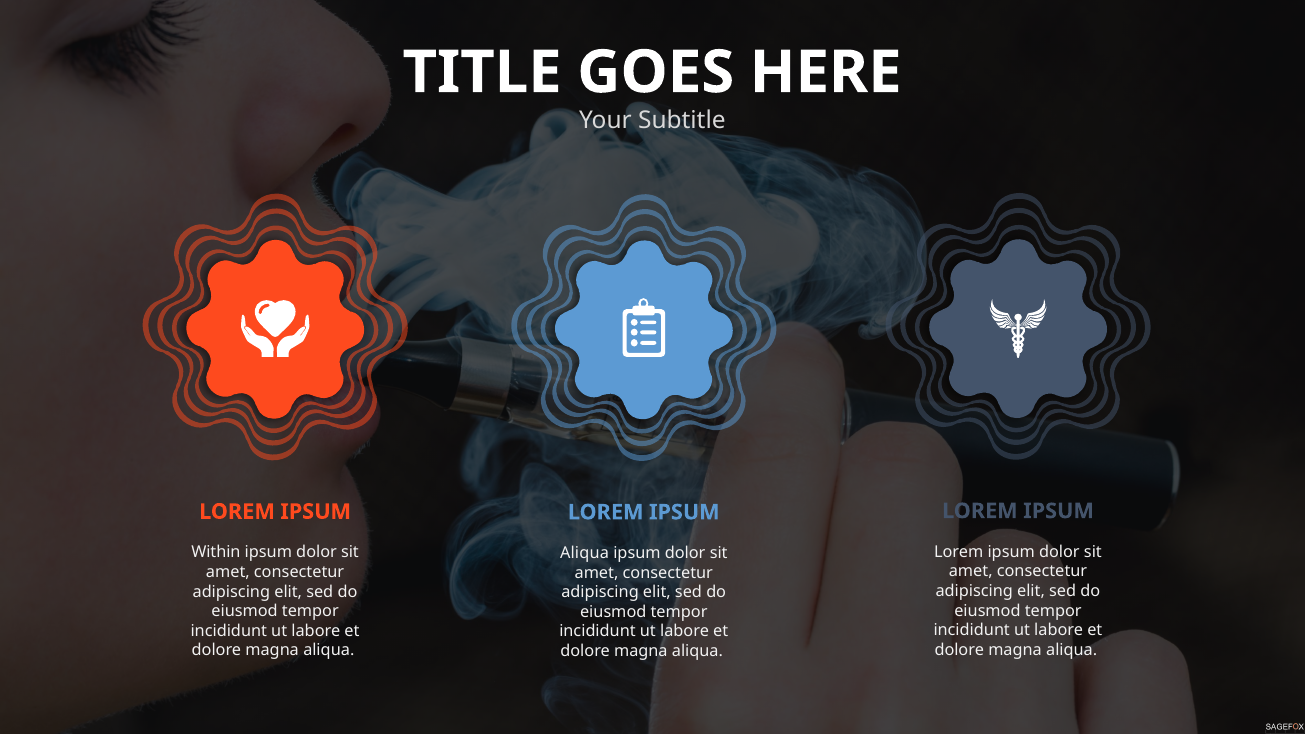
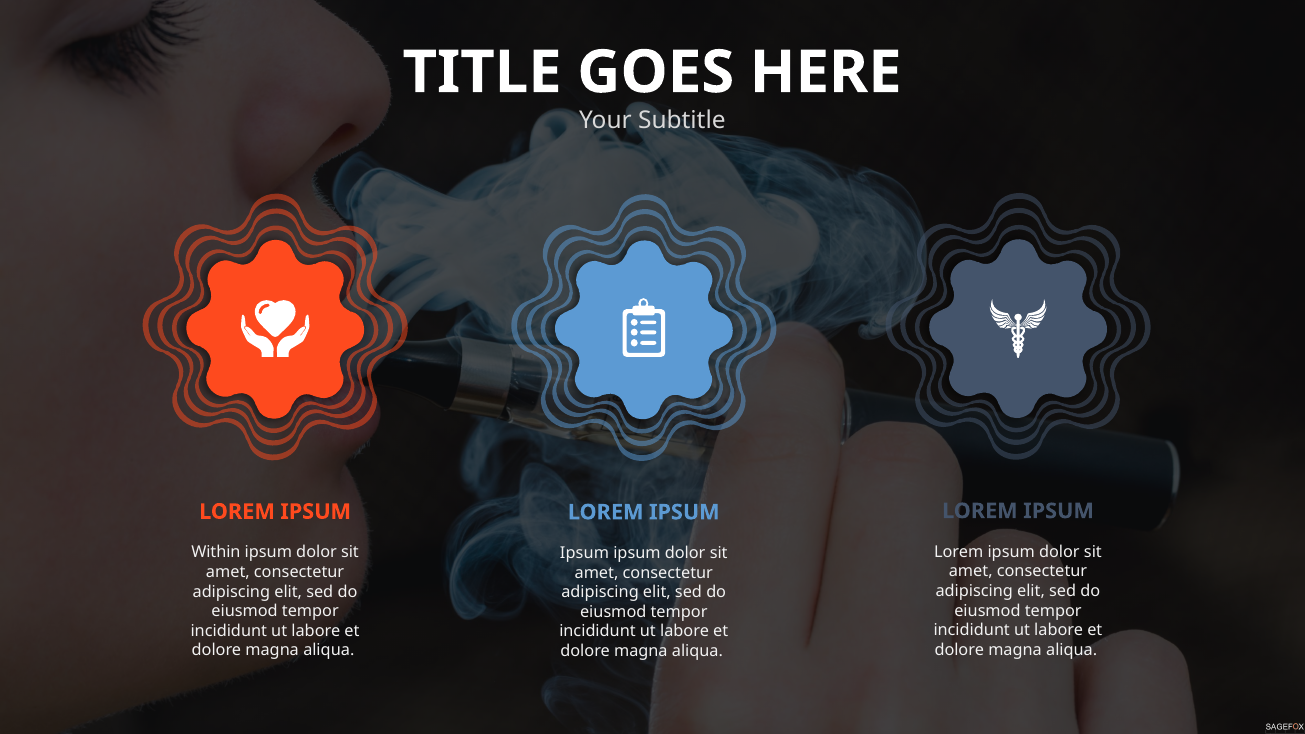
Aliqua at (584, 553): Aliqua -> Ipsum
